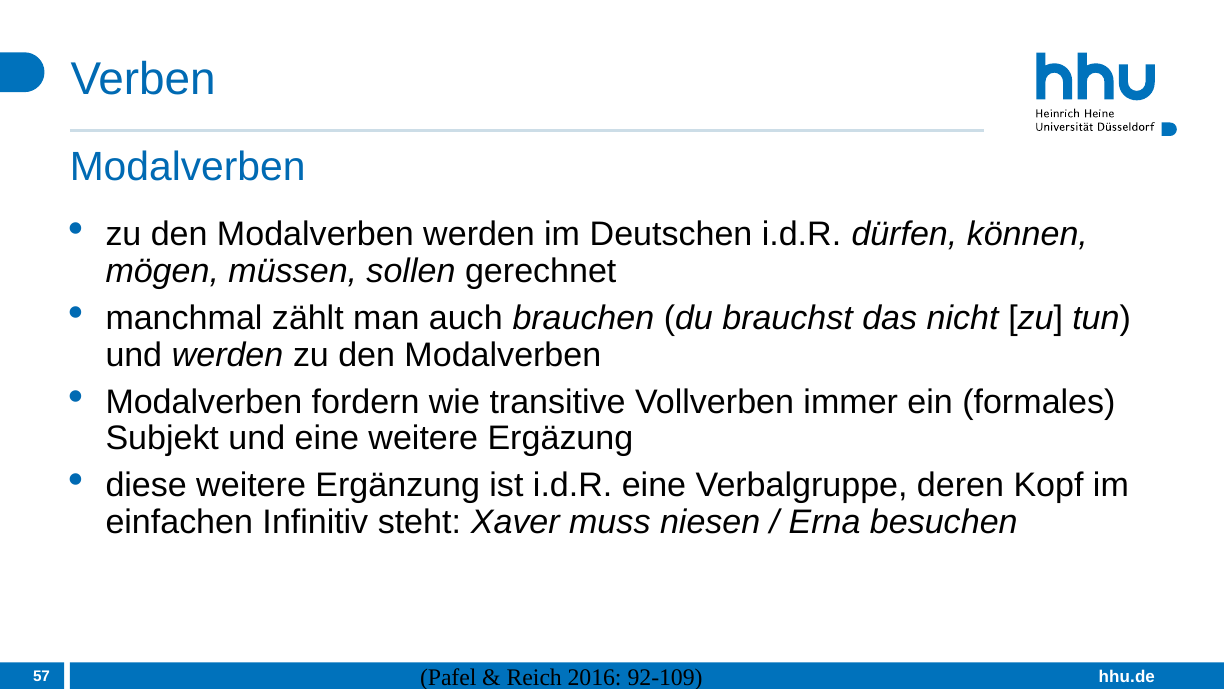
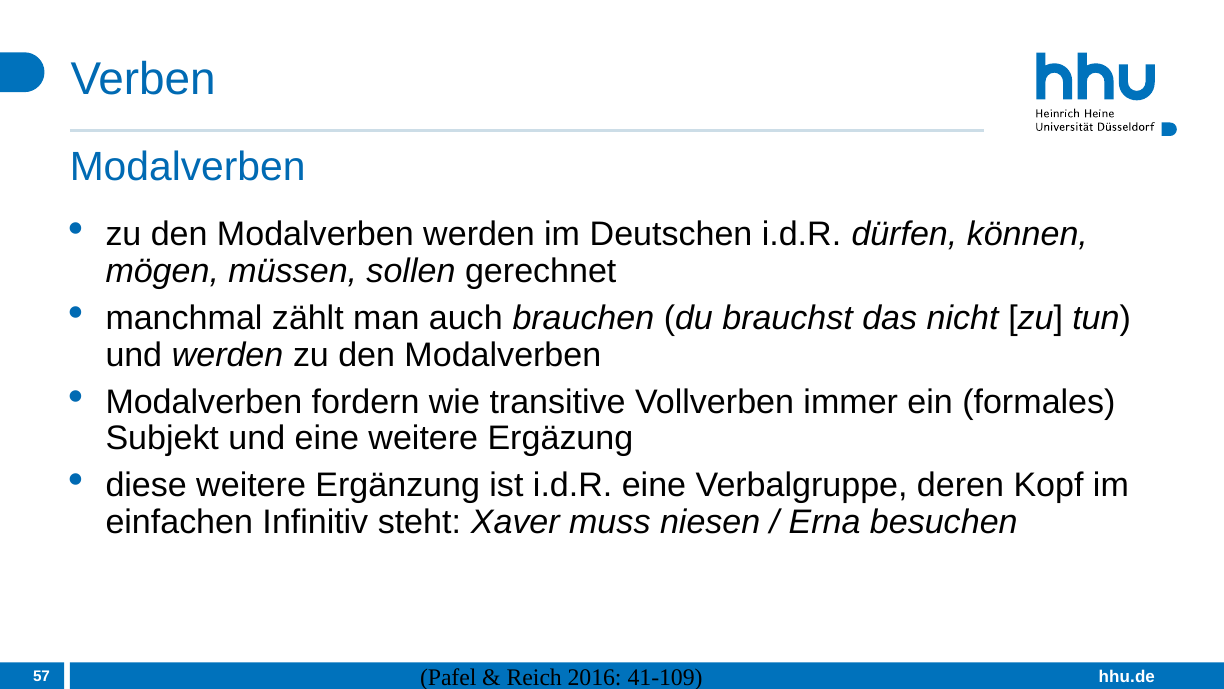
92-109: 92-109 -> 41-109
